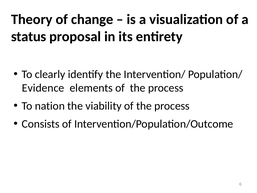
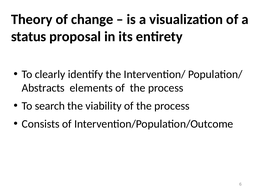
Evidence: Evidence -> Abstracts
nation: nation -> search
